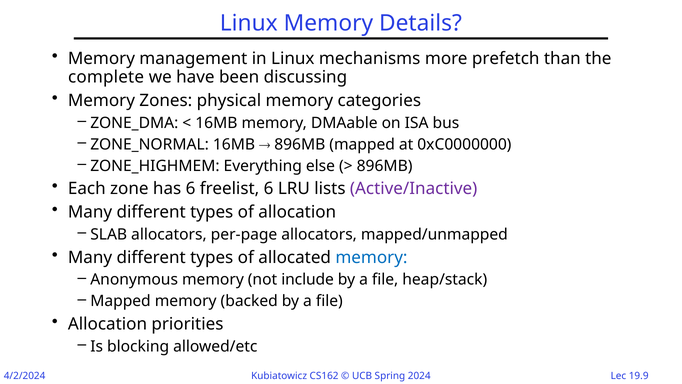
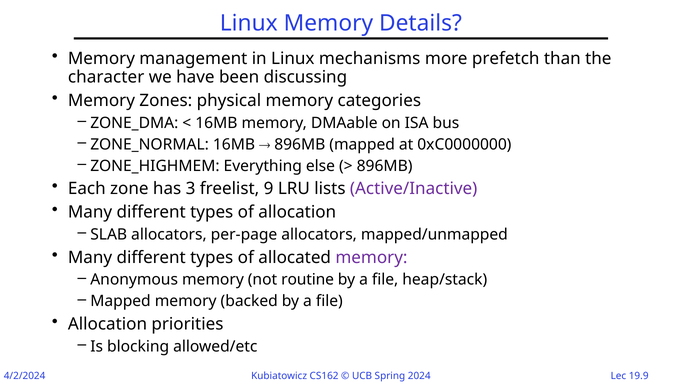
complete: complete -> character
has 6: 6 -> 3
freelist 6: 6 -> 9
memory at (371, 257) colour: blue -> purple
include: include -> routine
